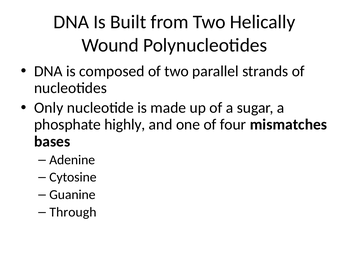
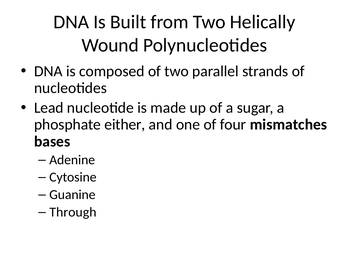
Only: Only -> Lead
highly: highly -> either
